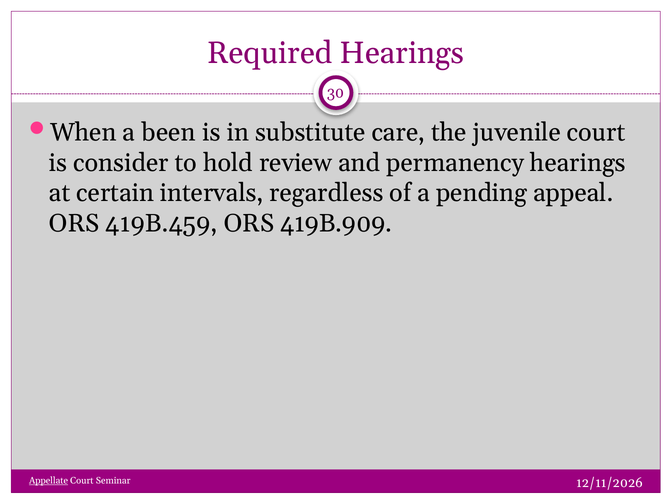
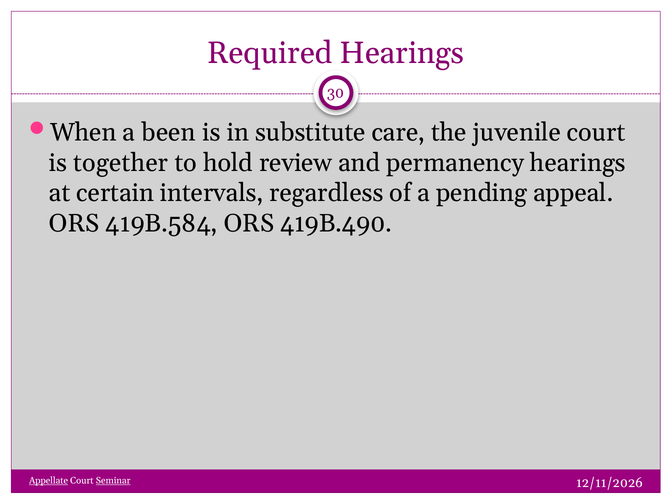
consider: consider -> together
419B.459: 419B.459 -> 419B.584
419B.909: 419B.909 -> 419B.490
Seminar underline: none -> present
